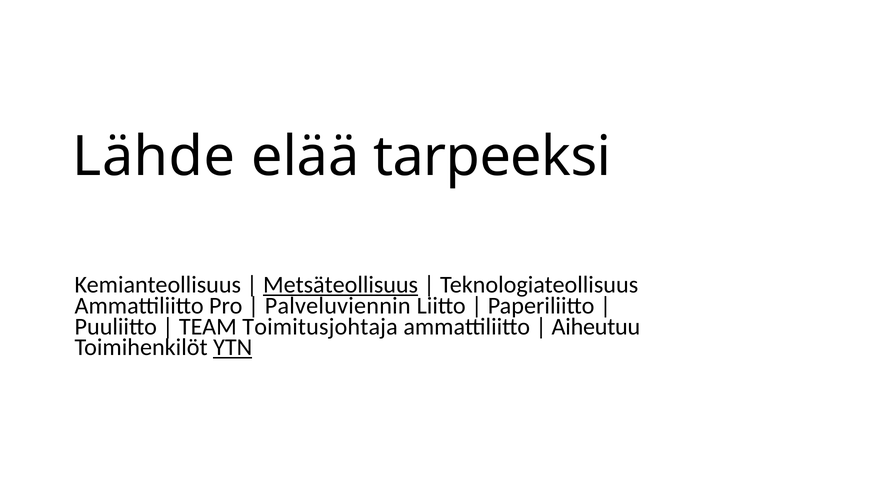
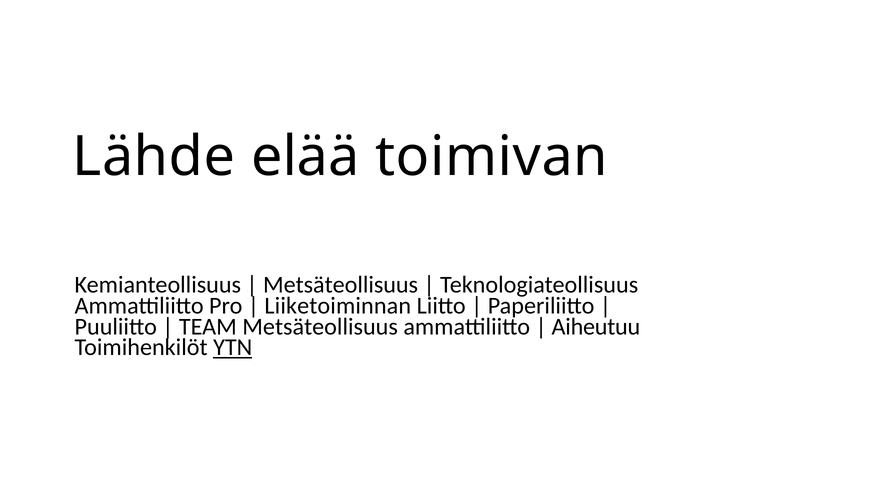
tarpeeksi: tarpeeksi -> toimivan
Metsäteollisuus at (341, 285) underline: present -> none
Palveluviennin: Palveluviennin -> Liiketoiminnan
TEAM Toimitusjohtaja: Toimitusjohtaja -> Metsäteollisuus
